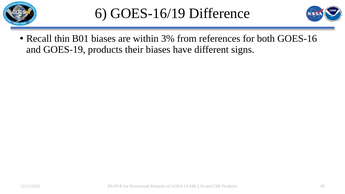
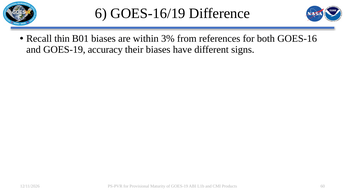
GOES-19 products: products -> accuracy
